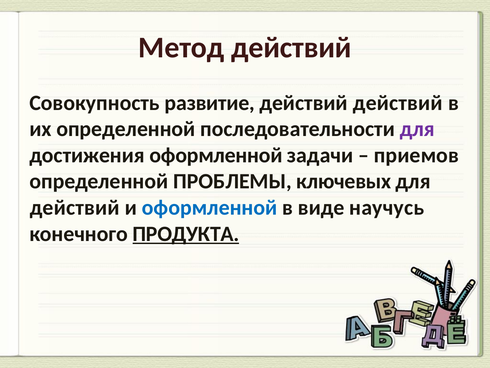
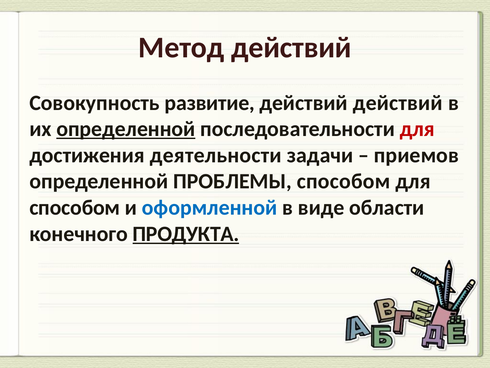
определенной at (126, 129) underline: none -> present
для at (417, 129) colour: purple -> red
достижения оформленной: оформленной -> деятельности
ПРОБЛЕМЫ ключевых: ключевых -> способом
действий at (75, 207): действий -> способом
научусь: научусь -> области
